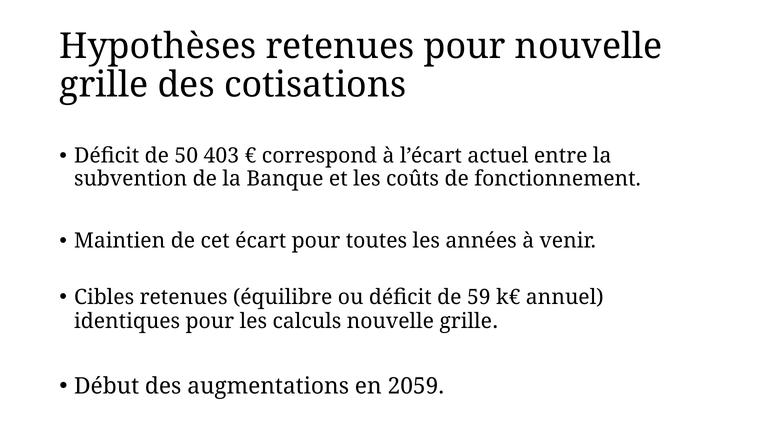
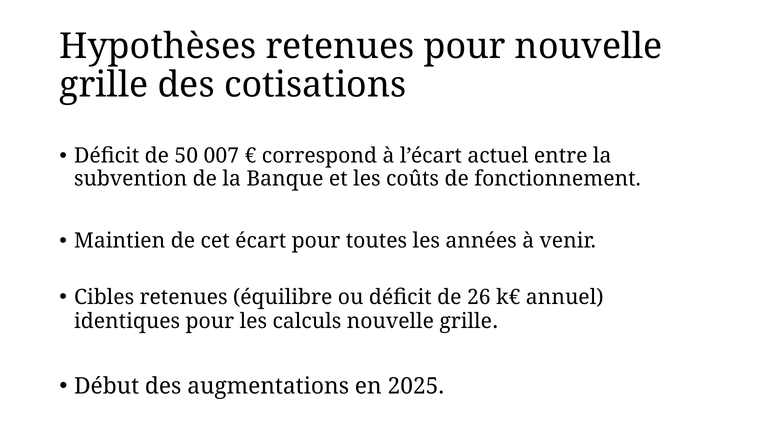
403: 403 -> 007
59: 59 -> 26
2059: 2059 -> 2025
